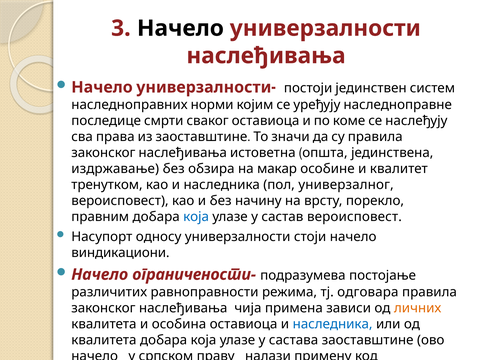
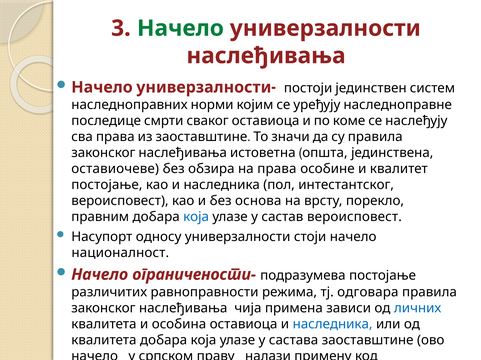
Начело at (180, 28) colour: black -> green
издржавање: издржавање -> остaвиочеве
на макар: макар -> права
тренутком at (107, 185): тренутком -> постојање
универзалног: универзалног -> интестантског
начину: начину -> основа
виндикациони: виндикациони -> националност
личних colour: orange -> blue
